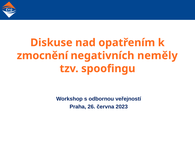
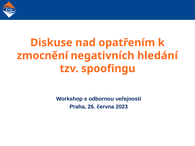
neměly: neměly -> hledání
